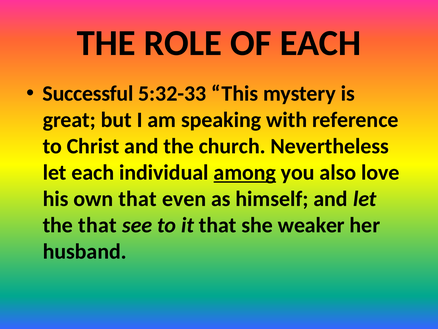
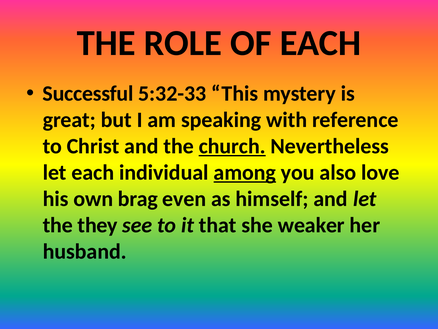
church underline: none -> present
own that: that -> brag
the that: that -> they
